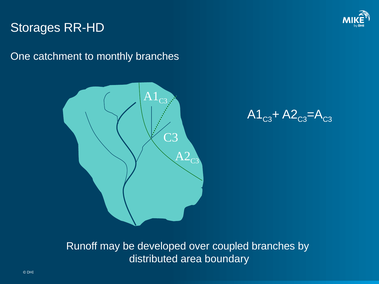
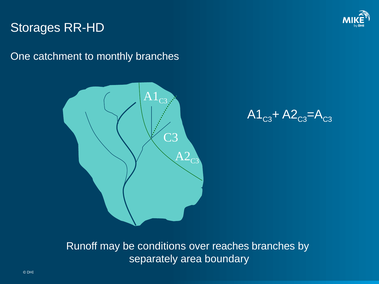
developed: developed -> conditions
coupled: coupled -> reaches
distributed: distributed -> separately
